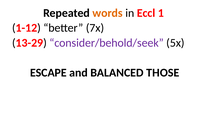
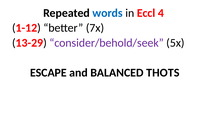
words colour: orange -> blue
1: 1 -> 4
THOSE: THOSE -> THOTS
